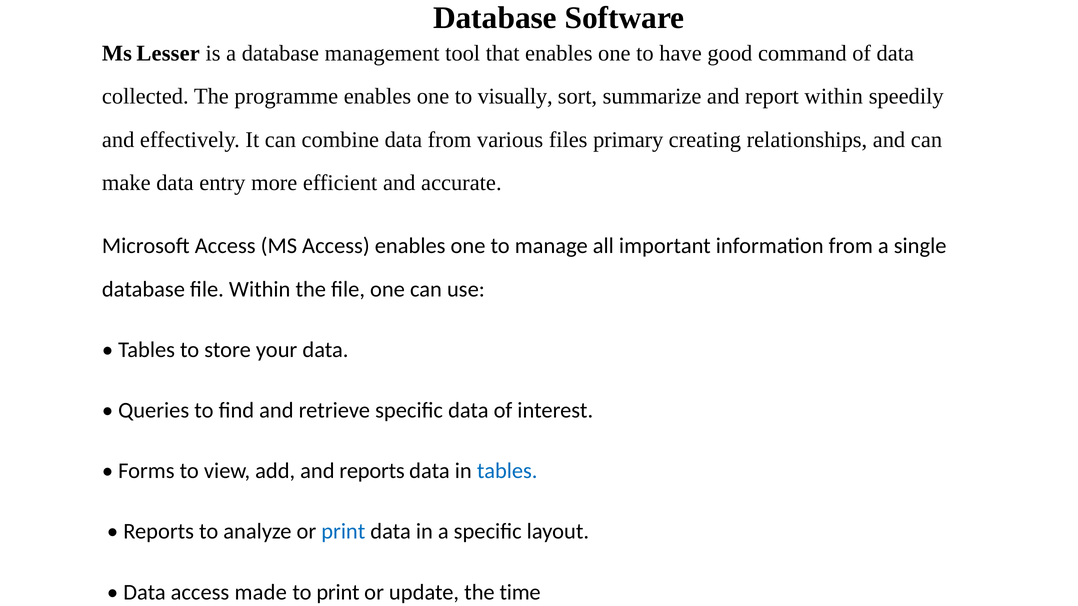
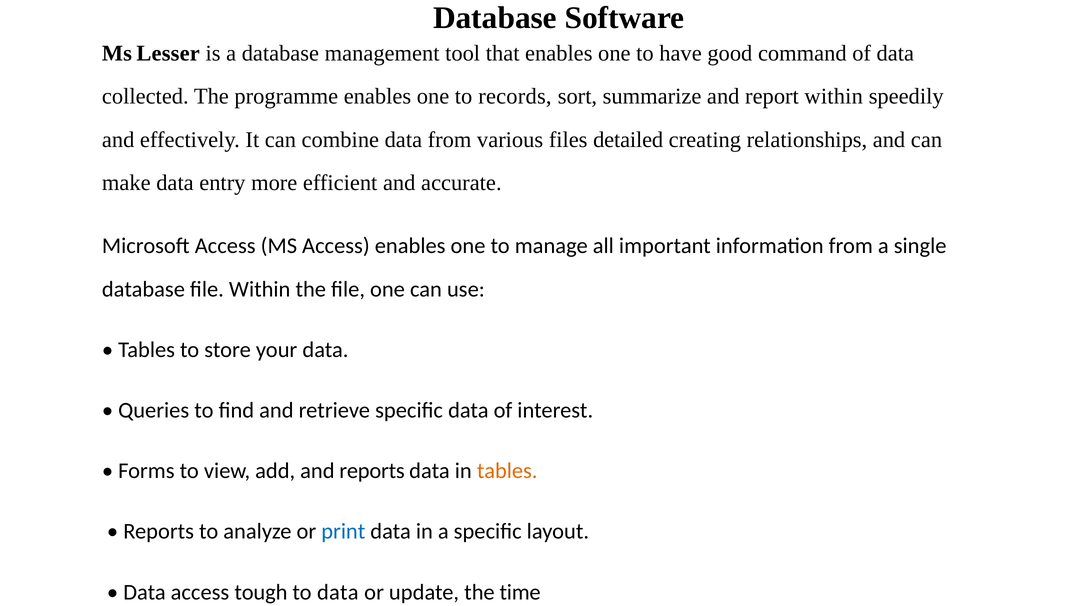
visually: visually -> records
primary: primary -> detailed
tables at (507, 471) colour: blue -> orange
made: made -> tough
to print: print -> data
